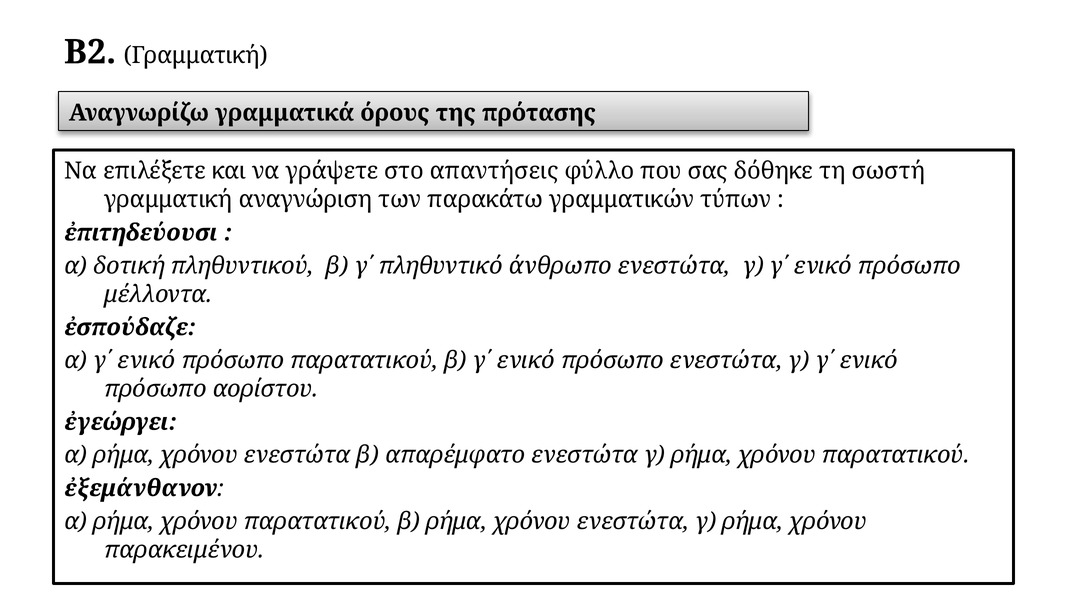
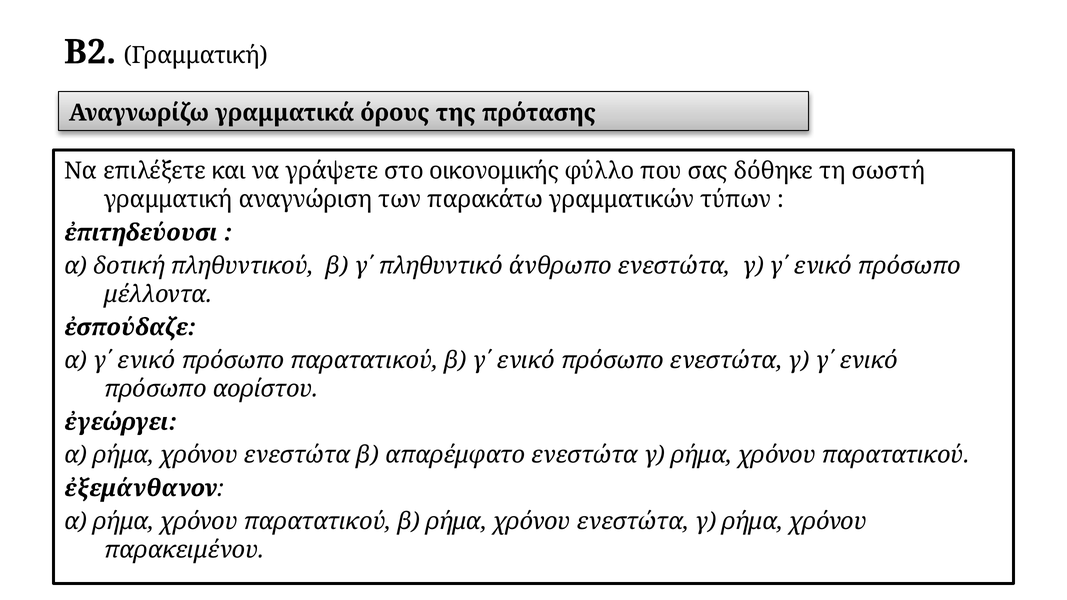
απαντήσεις: απαντήσεις -> οικονομικής
